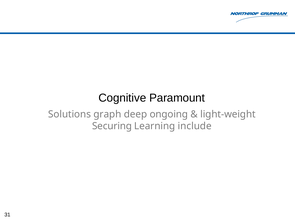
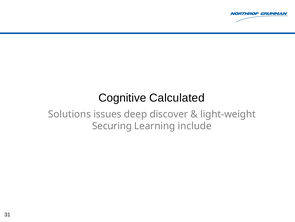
Paramount: Paramount -> Calculated
graph: graph -> issues
ongoing: ongoing -> discover
